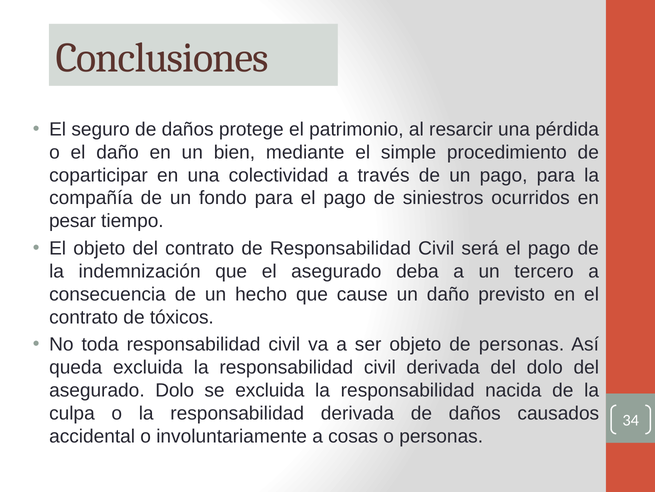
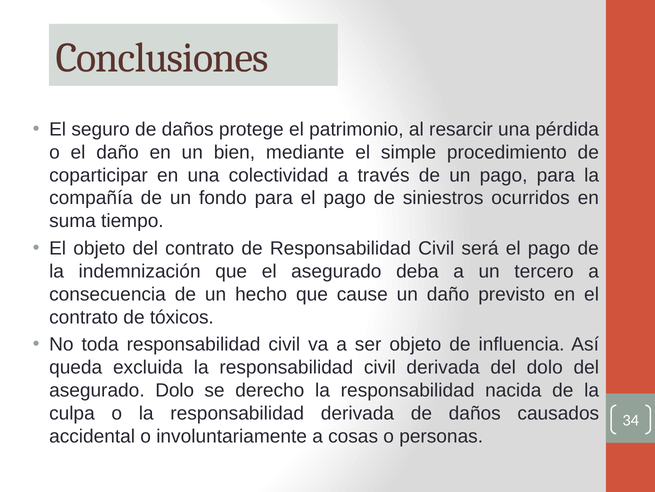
pesar: pesar -> suma
de personas: personas -> influencia
se excluida: excluida -> derecho
